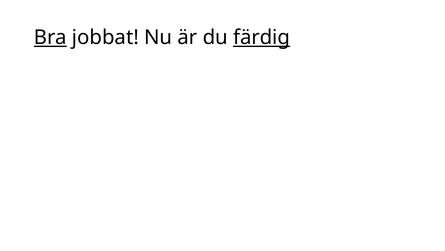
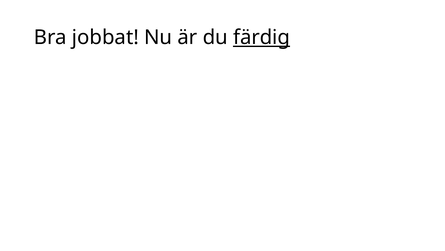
Bra underline: present -> none
